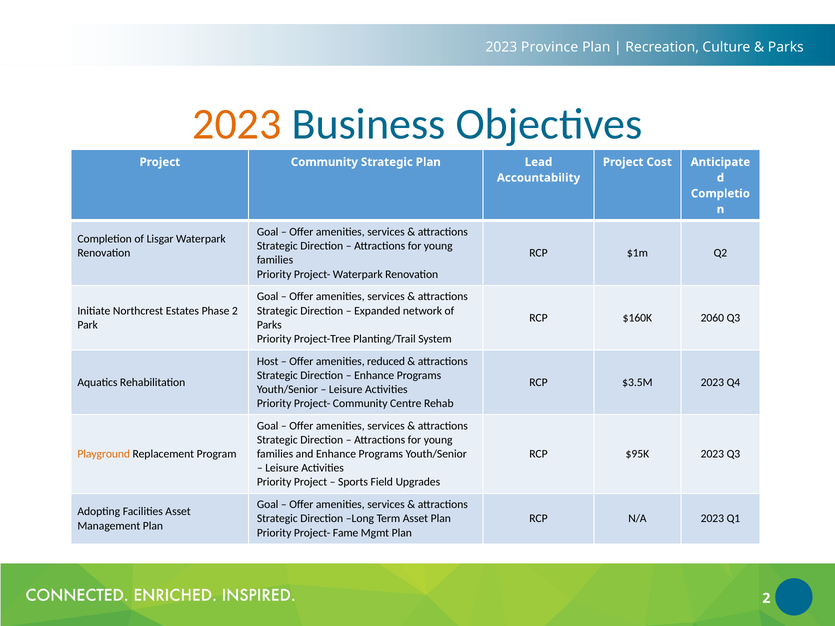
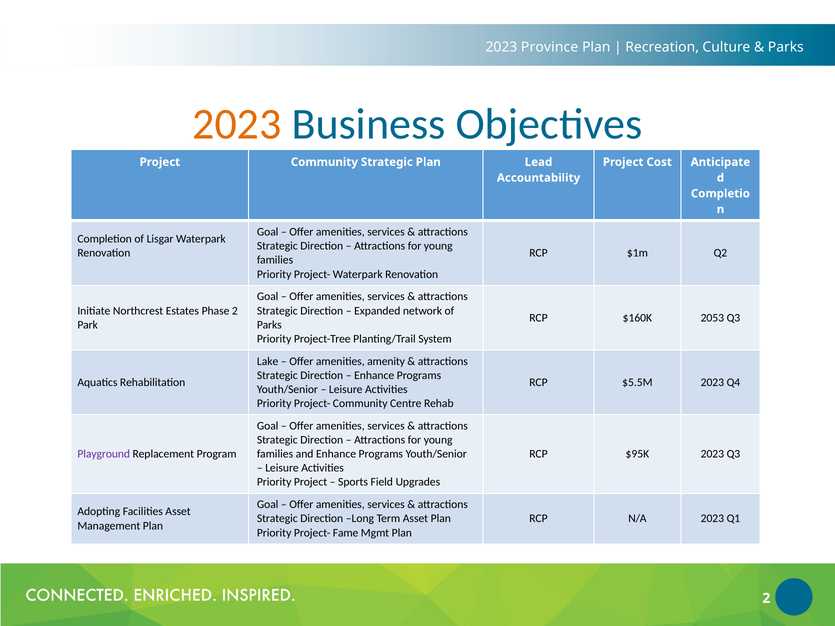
2060: 2060 -> 2053
Host: Host -> Lake
reduced: reduced -> amenity
$3.5M: $3.5M -> $5.5M
Playground colour: orange -> purple
